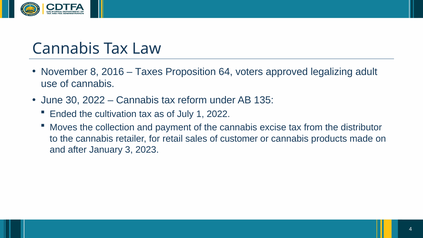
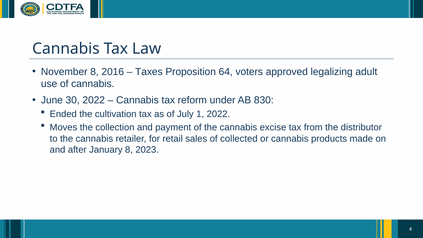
135: 135 -> 830
customer: customer -> collected
January 3: 3 -> 8
